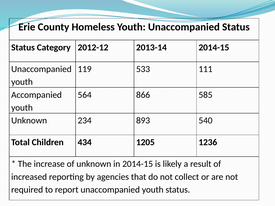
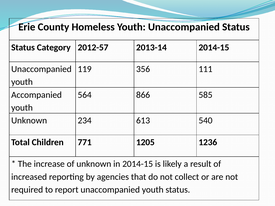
2012-12: 2012-12 -> 2012-57
533: 533 -> 356
893: 893 -> 613
434: 434 -> 771
